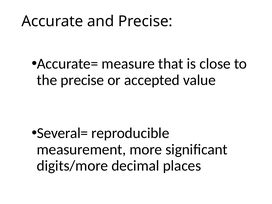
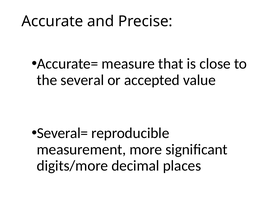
the precise: precise -> several
